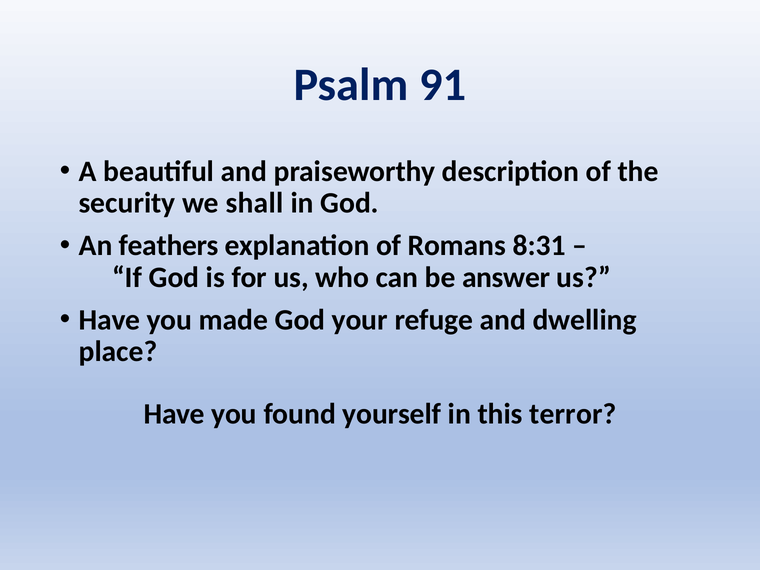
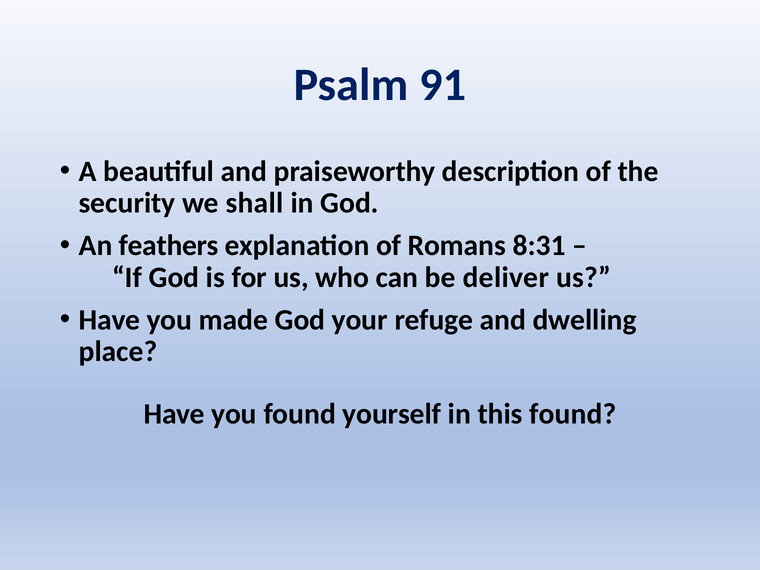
answer: answer -> deliver
this terror: terror -> found
